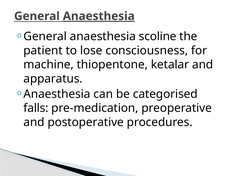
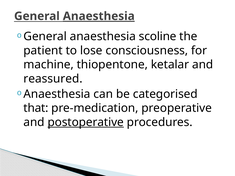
apparatus: apparatus -> reassured
falls: falls -> that
postoperative underline: none -> present
